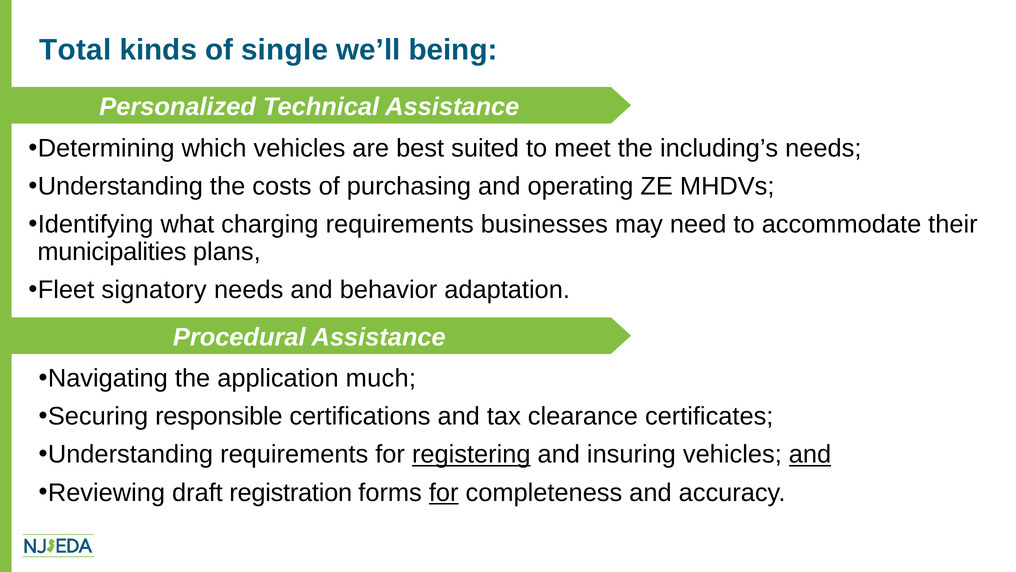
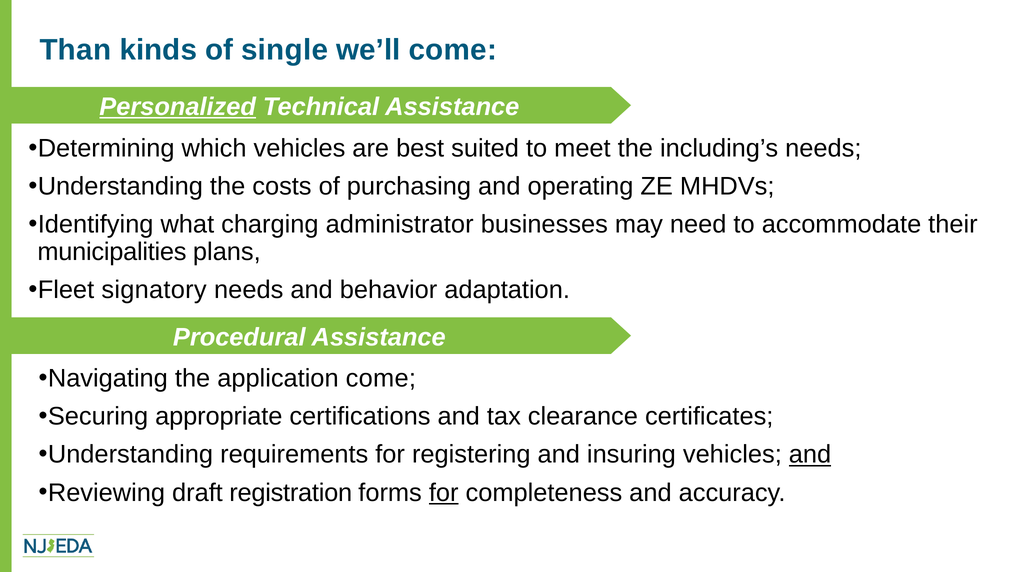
Total: Total -> Than
we’ll being: being -> come
Personalized underline: none -> present
charging requirements: requirements -> administrator
application much: much -> come
responsible: responsible -> appropriate
registering underline: present -> none
